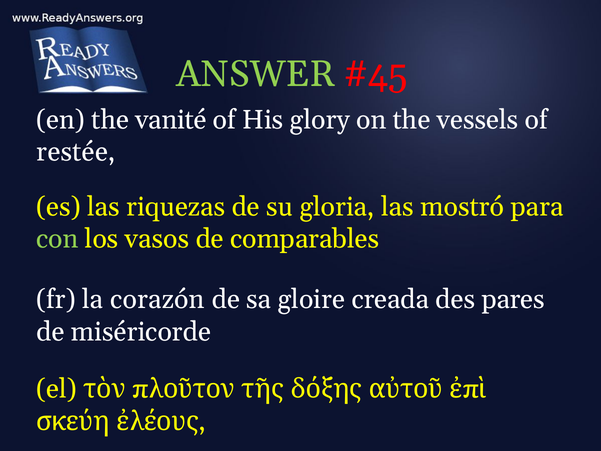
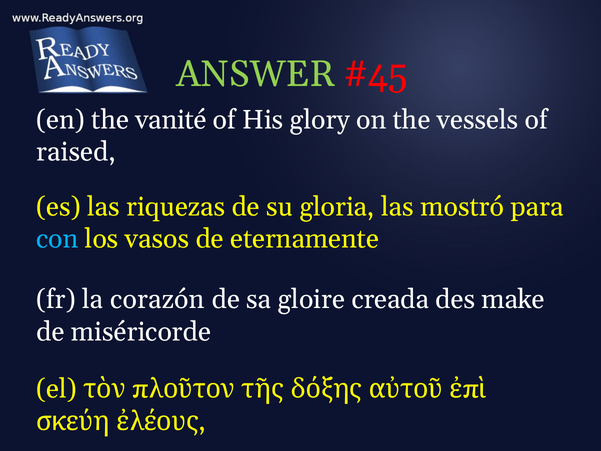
restée: restée -> raised
con colour: light green -> light blue
comparables: comparables -> eternamente
pares: pares -> make
